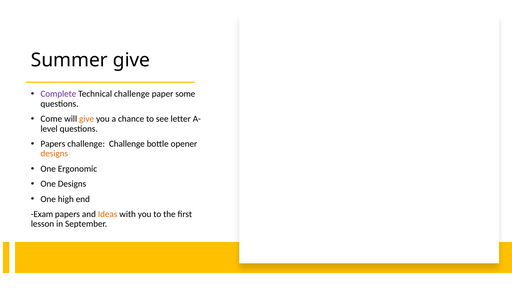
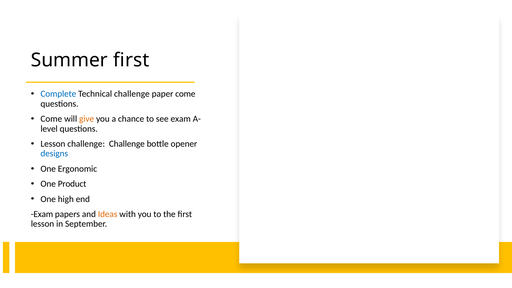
Summer give: give -> first
Complete colour: purple -> blue
paper some: some -> come
see letter: letter -> exam
Papers at (53, 144): Papers -> Lesson
designs at (54, 154) colour: orange -> blue
One Designs: Designs -> Product
